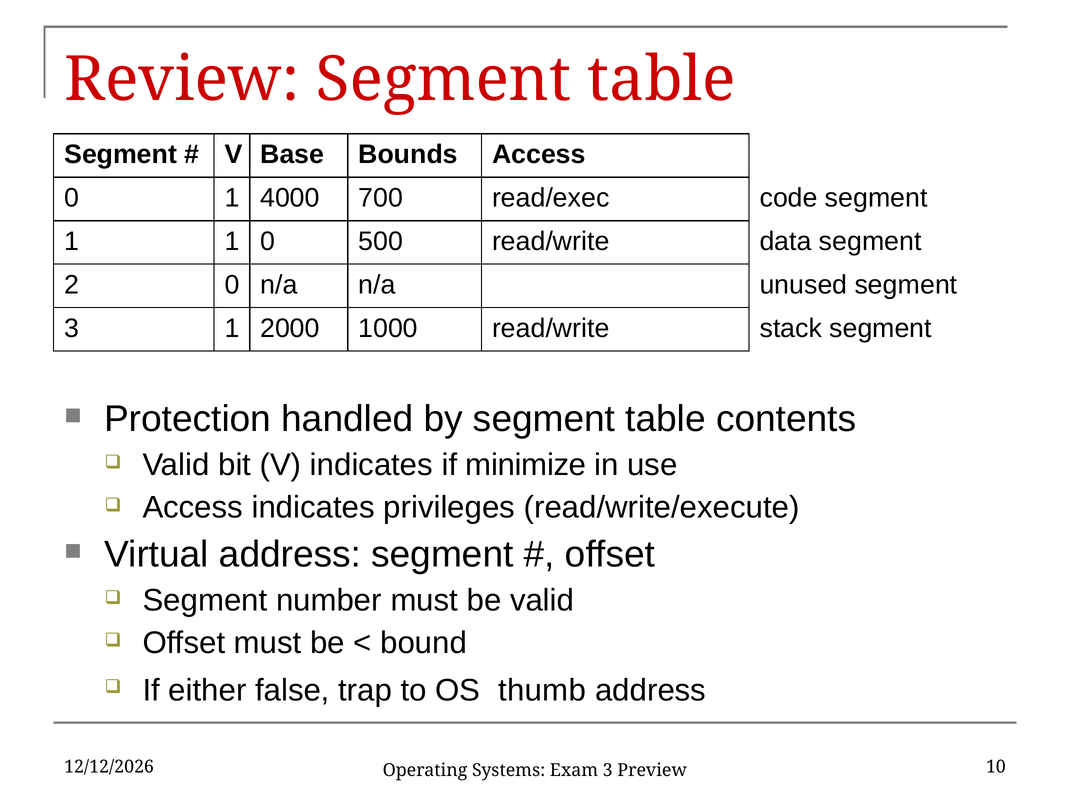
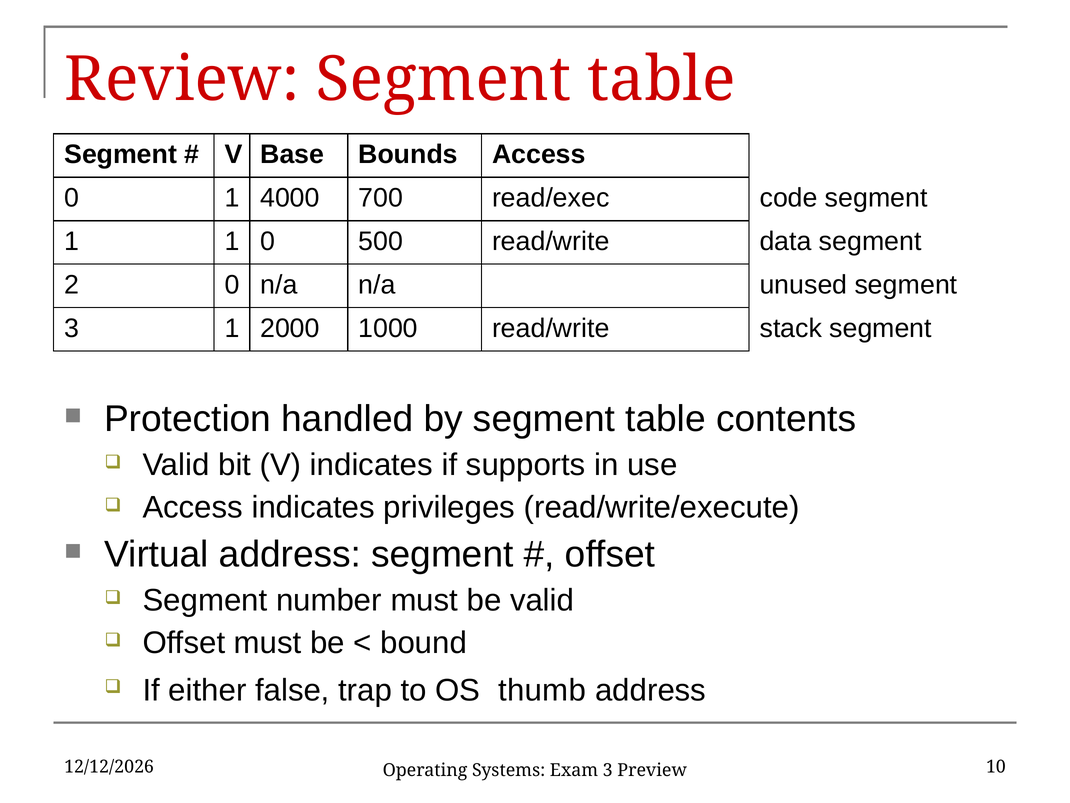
minimize: minimize -> supports
